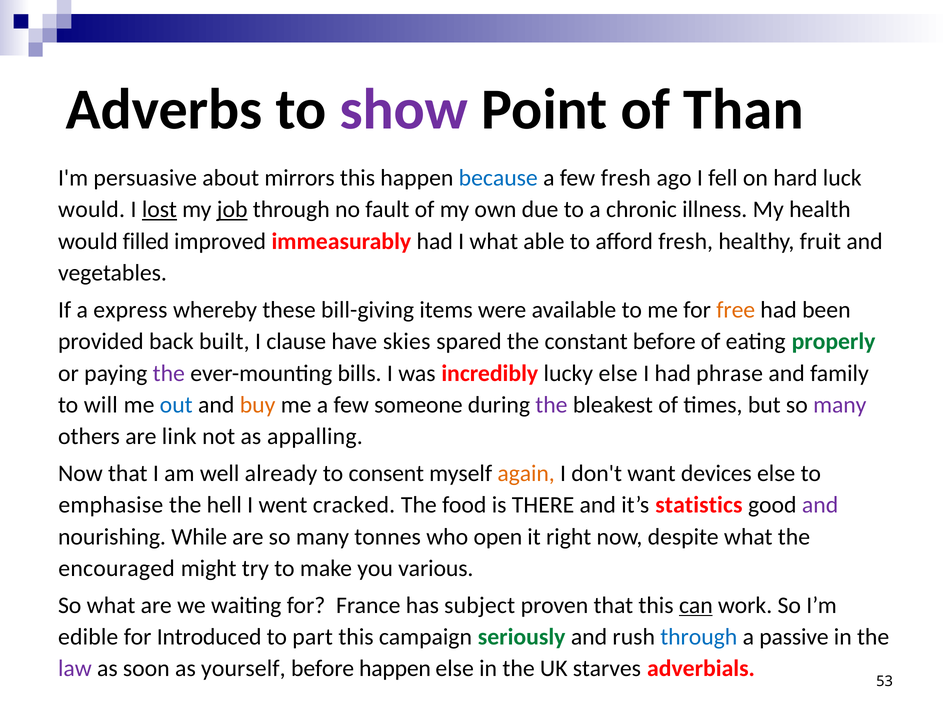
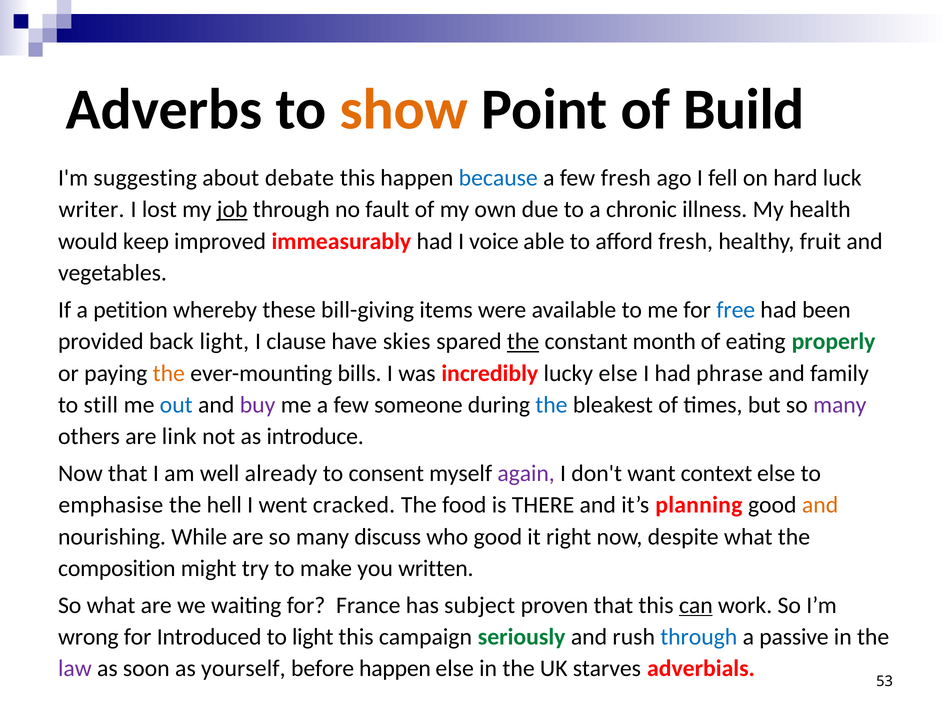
show colour: purple -> orange
Than: Than -> Build
persuasive: persuasive -> suggesting
mirrors: mirrors -> debate
would at (92, 210): would -> writer
lost underline: present -> none
filled: filled -> keep
I what: what -> voice
express: express -> petition
free colour: orange -> blue
back built: built -> light
the at (523, 342) underline: none -> present
constant before: before -> month
the at (169, 373) colour: purple -> orange
will: will -> still
buy colour: orange -> purple
the at (551, 405) colour: purple -> blue
appalling: appalling -> introduce
again colour: orange -> purple
devices: devices -> context
statistics: statistics -> planning
and at (820, 505) colour: purple -> orange
tonnes: tonnes -> discuss
who open: open -> good
encouraged: encouraged -> composition
various: various -> written
edible: edible -> wrong
to part: part -> light
